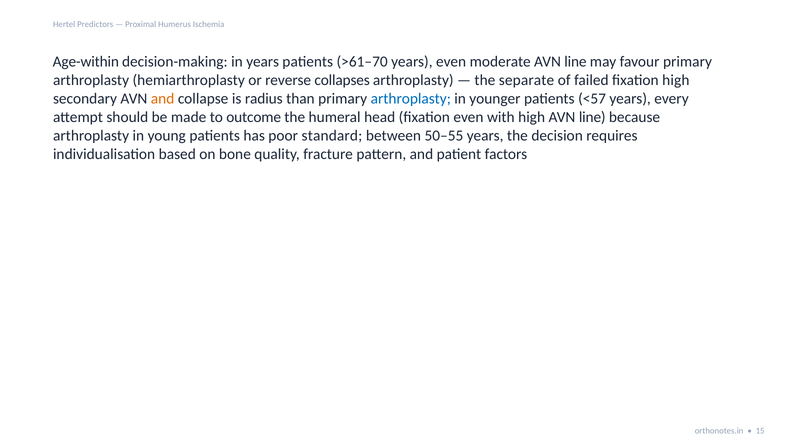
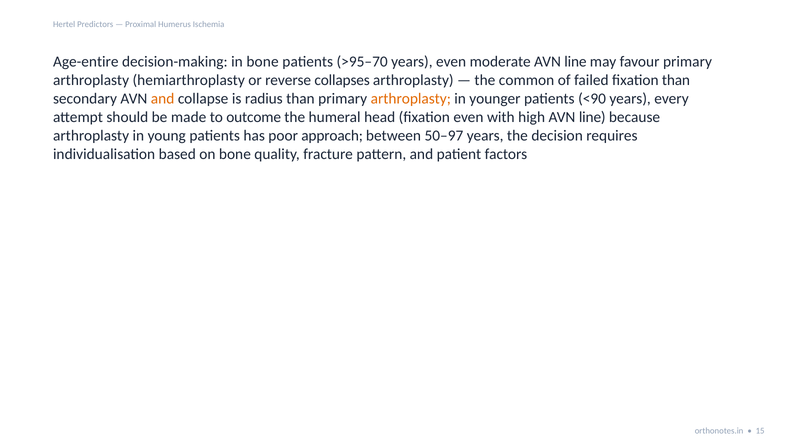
Age-within: Age-within -> Age-entire
in years: years -> bone
>61–70: >61–70 -> >95–70
separate: separate -> common
fixation high: high -> than
arthroplasty at (411, 99) colour: blue -> orange
<57: <57 -> <90
standard: standard -> approach
50–55: 50–55 -> 50–97
